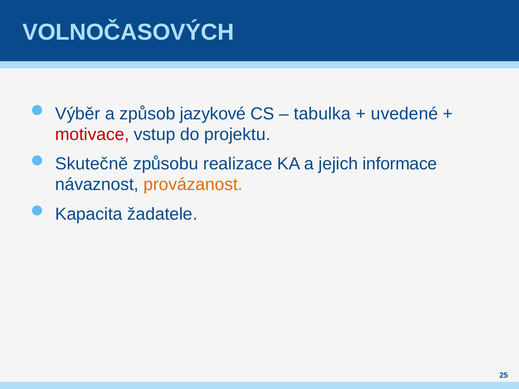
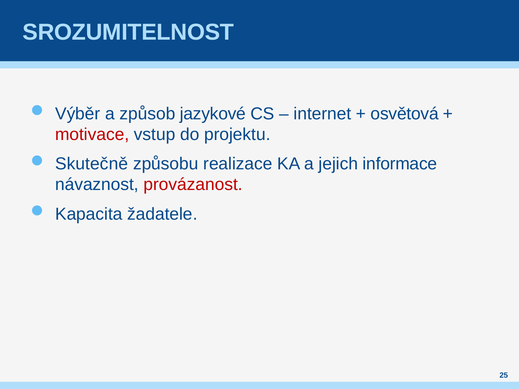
VOLNOČASOVÝCH: VOLNOČASOVÝCH -> SROZUMITELNOST
tabulka: tabulka -> internet
uvedené: uvedené -> osvětová
provázanost colour: orange -> red
